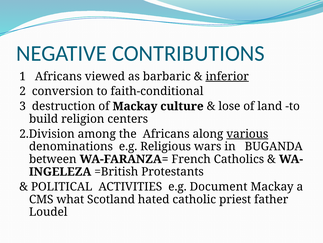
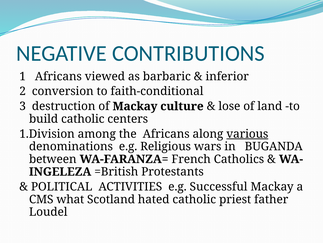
inferior underline: present -> none
build religion: religion -> catholic
2.Division: 2.Division -> 1.Division
Document: Document -> Successful
